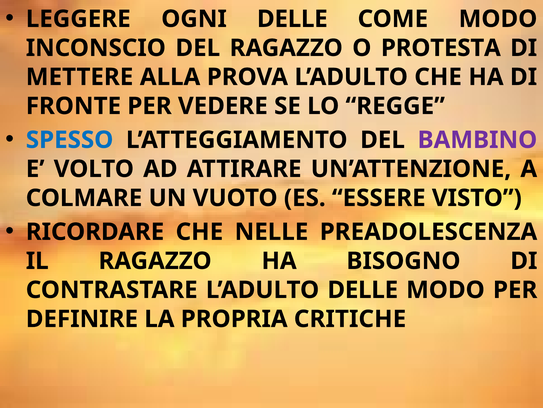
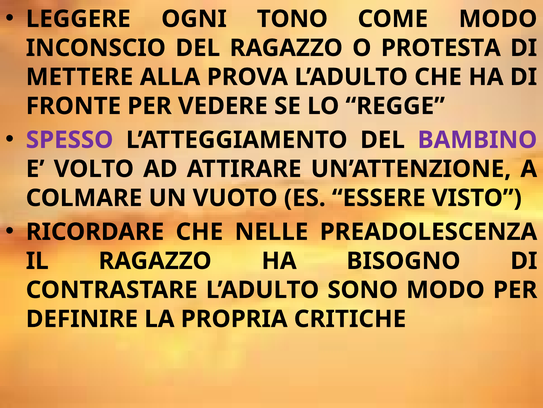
OGNI DELLE: DELLE -> TONO
SPESSO colour: blue -> purple
L’ADULTO DELLE: DELLE -> SONO
